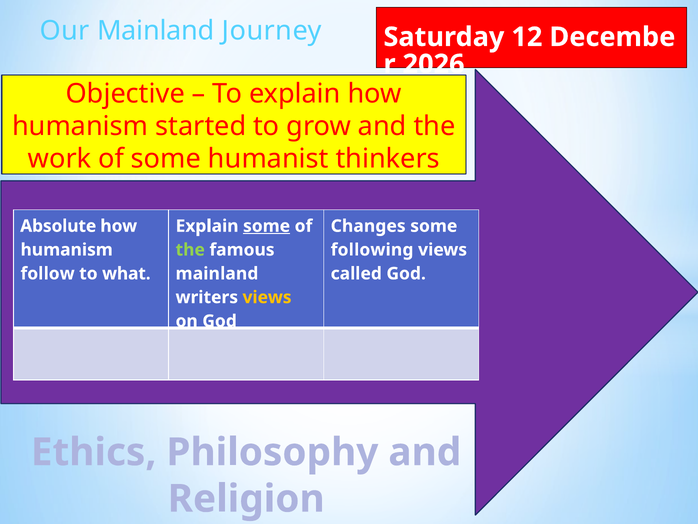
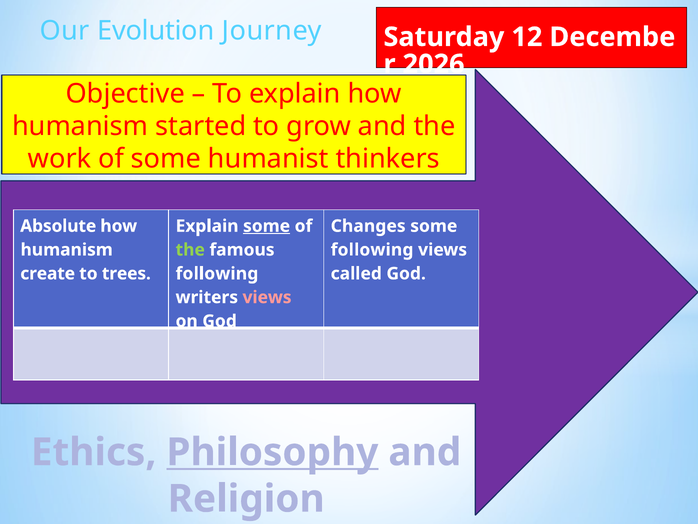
Our Mainland: Mainland -> Evolution
follow: follow -> create
what: what -> trees
mainland at (217, 273): mainland -> following
views at (267, 297) colour: yellow -> pink
Philosophy underline: none -> present
